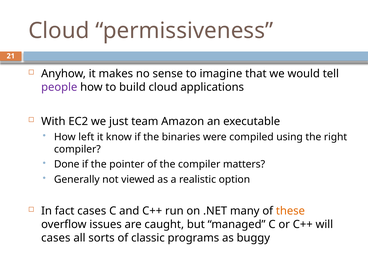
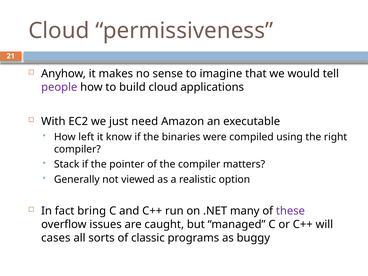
team: team -> need
Done: Done -> Stack
fact cases: cases -> bring
these colour: orange -> purple
